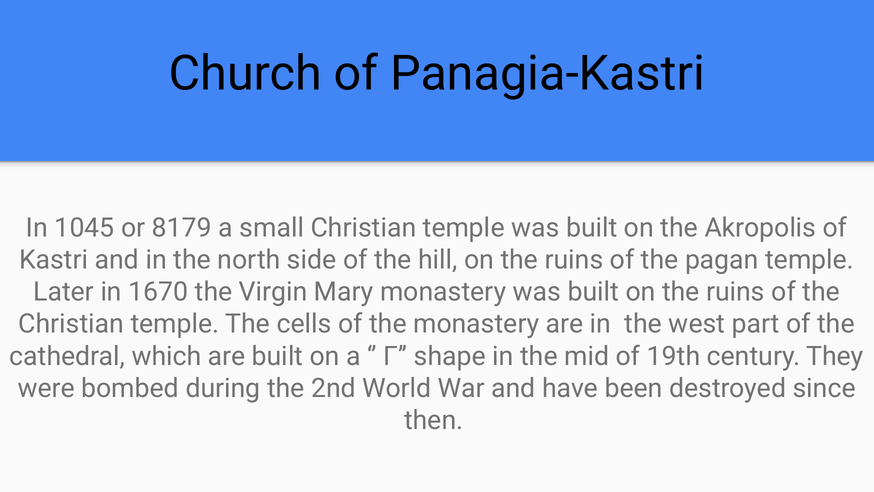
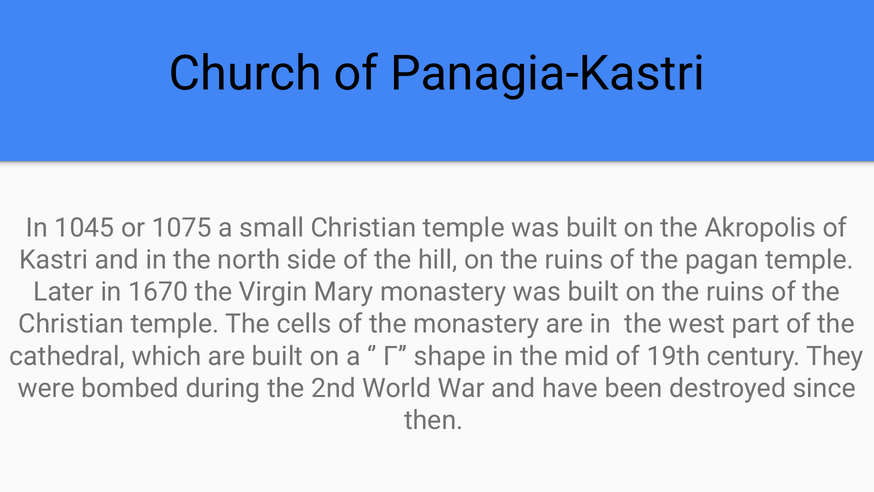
8179: 8179 -> 1075
